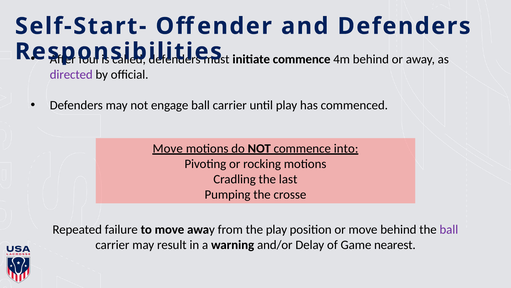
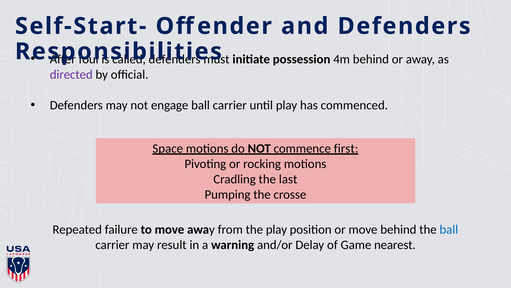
initiate commence: commence -> possession
Move at (168, 148): Move -> Space
into: into -> first
ball at (449, 229) colour: purple -> blue
